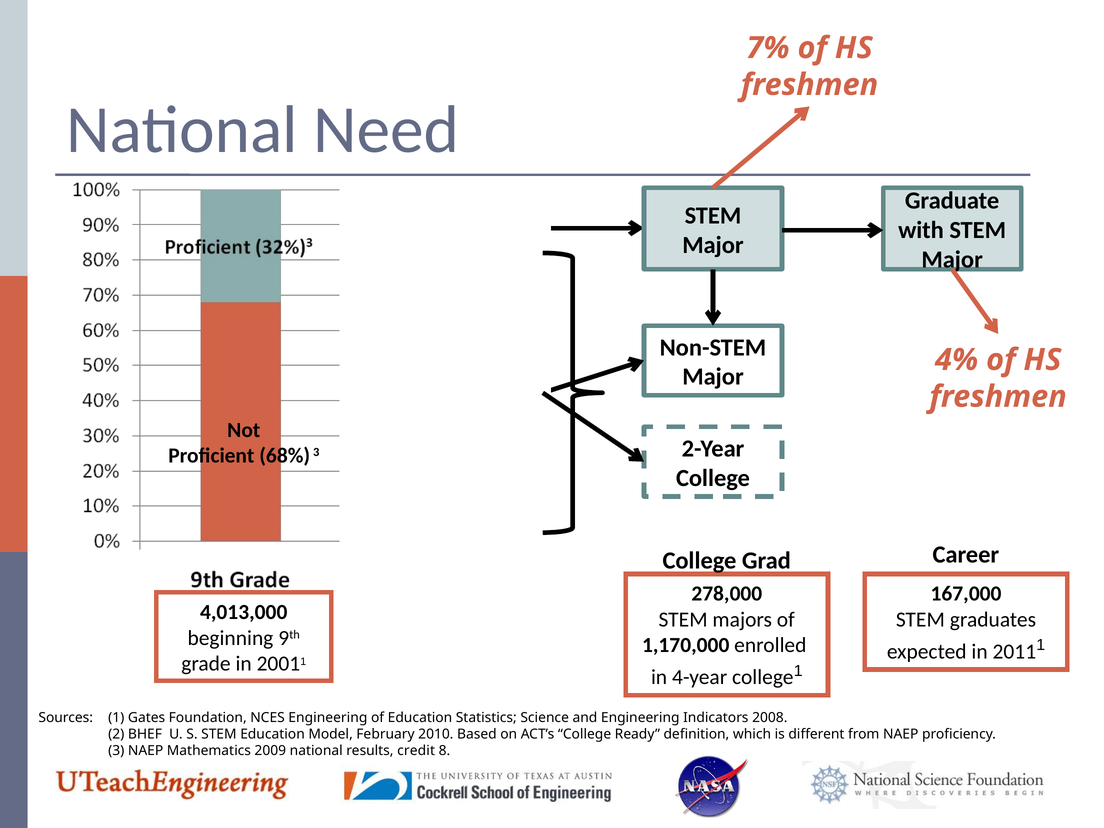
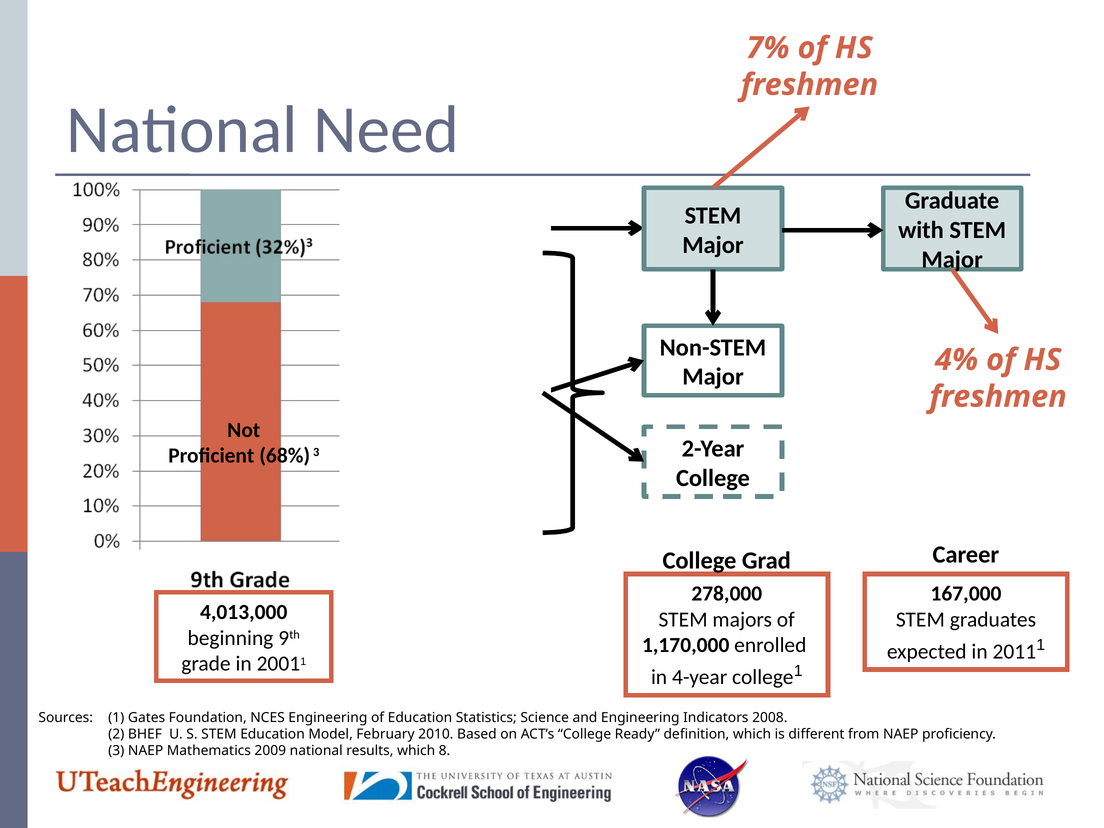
results credit: credit -> which
